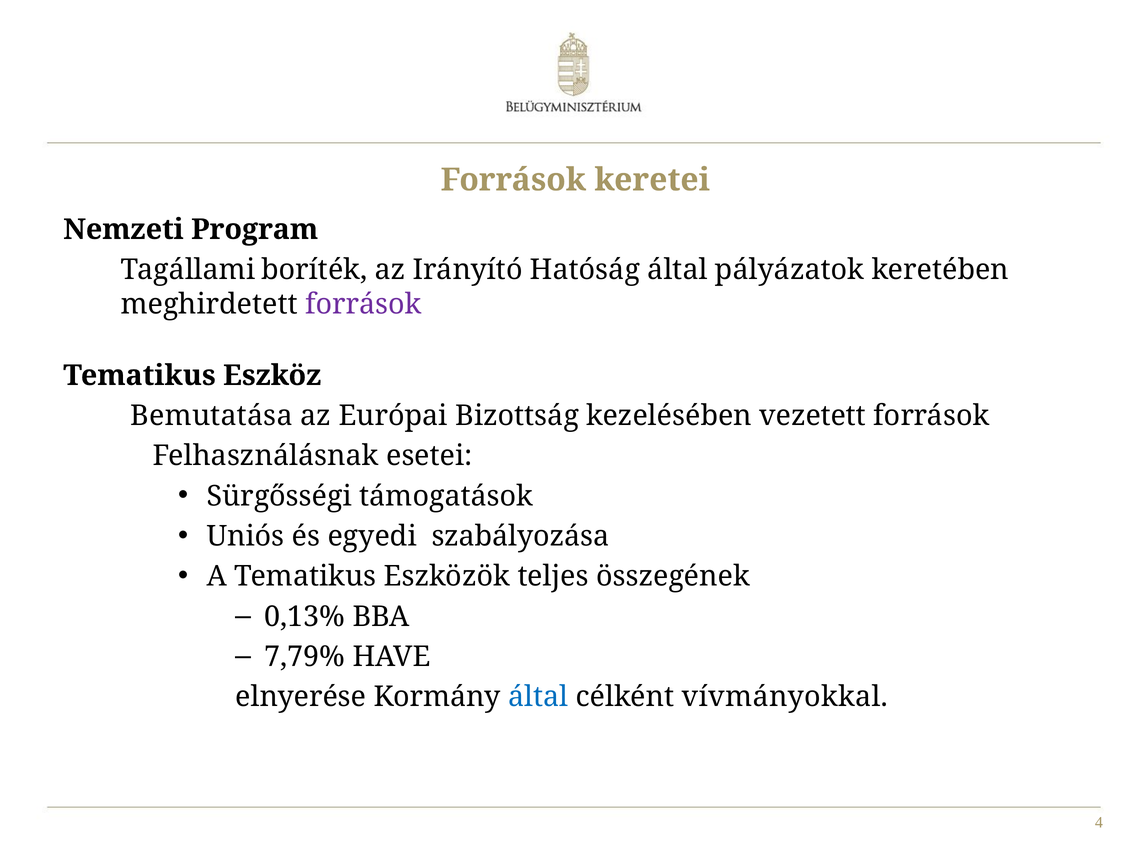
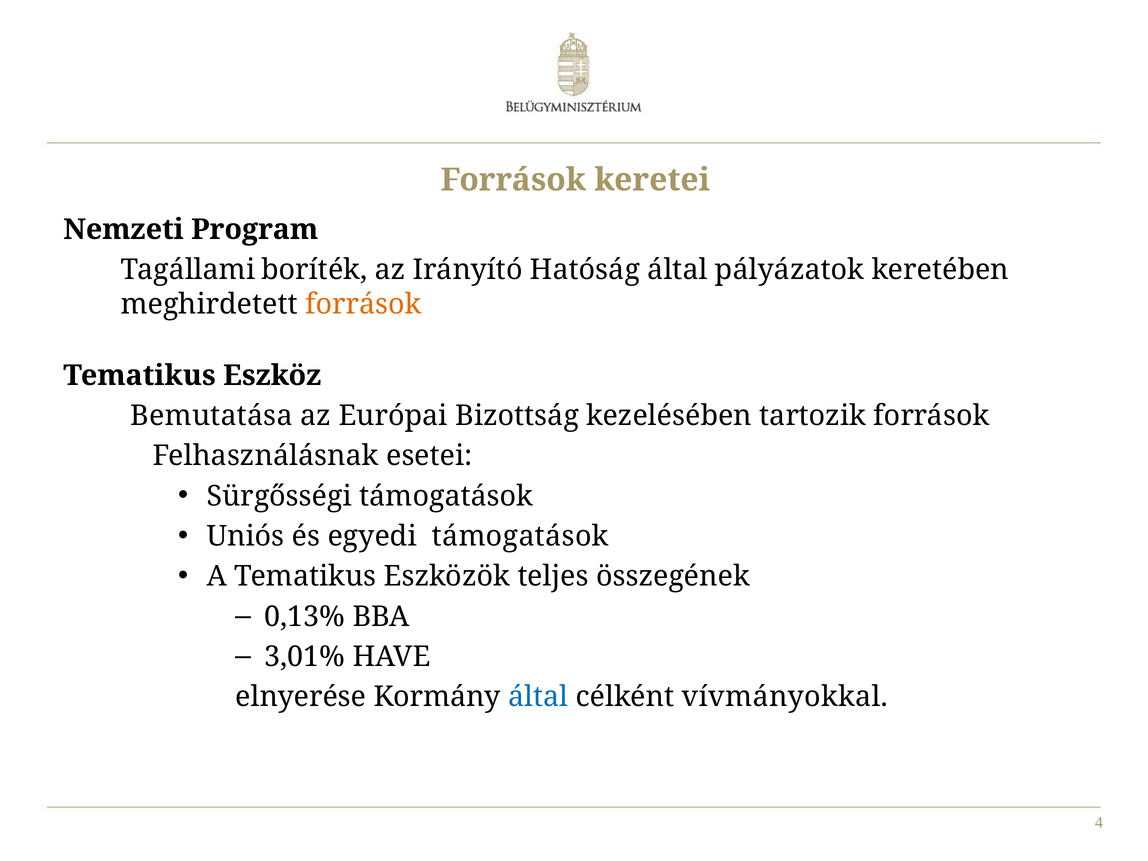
források at (363, 304) colour: purple -> orange
vezetett: vezetett -> tartozik
egyedi szabályozása: szabályozása -> támogatások
7,79%: 7,79% -> 3,01%
